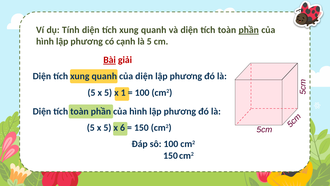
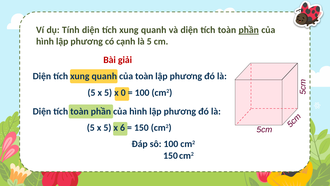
Bài underline: present -> none
của diện: diện -> toàn
1: 1 -> 0
